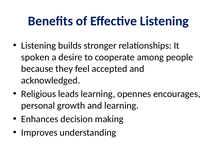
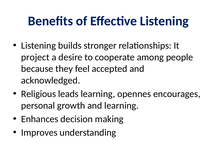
spoken: spoken -> project
